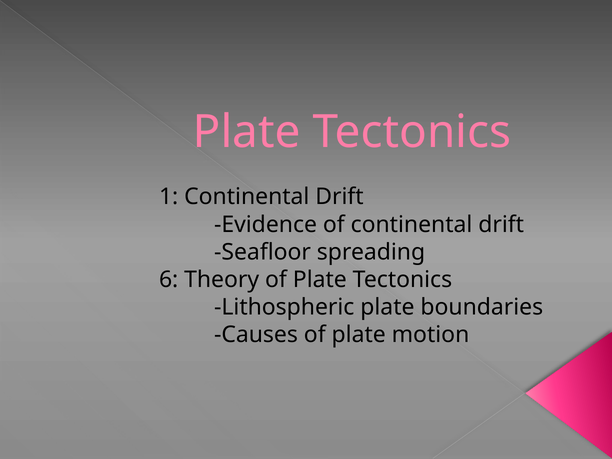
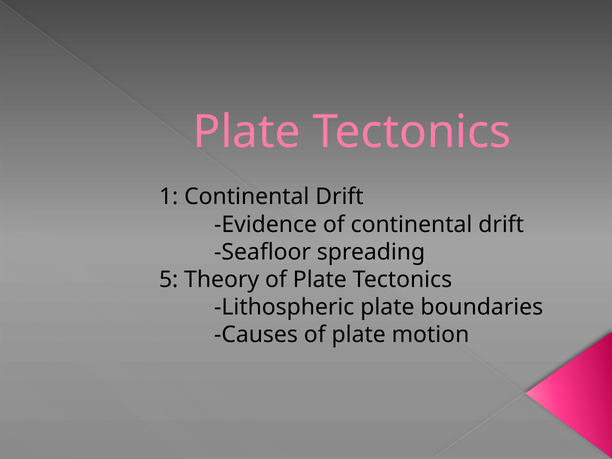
6: 6 -> 5
